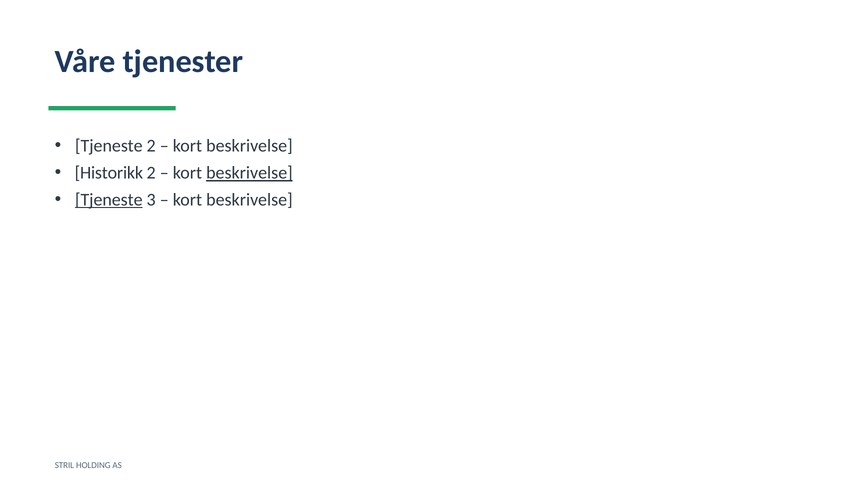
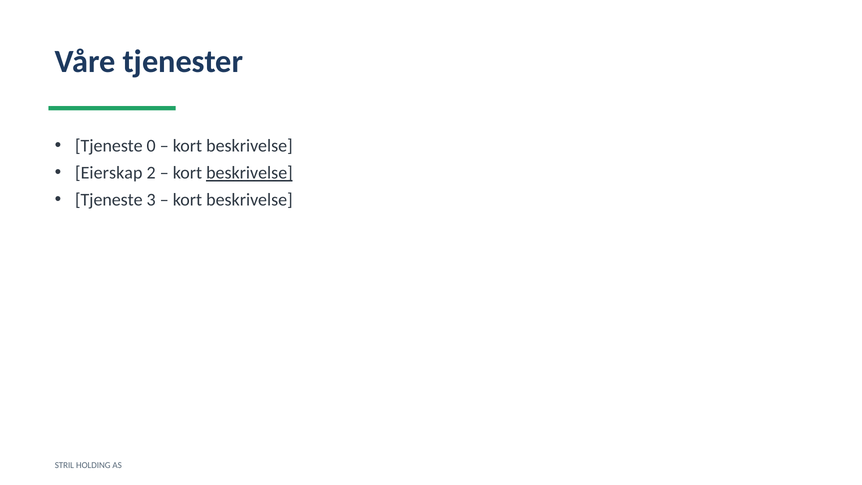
Tjeneste 2: 2 -> 0
Historikk: Historikk -> Eierskap
Tjeneste at (109, 200) underline: present -> none
